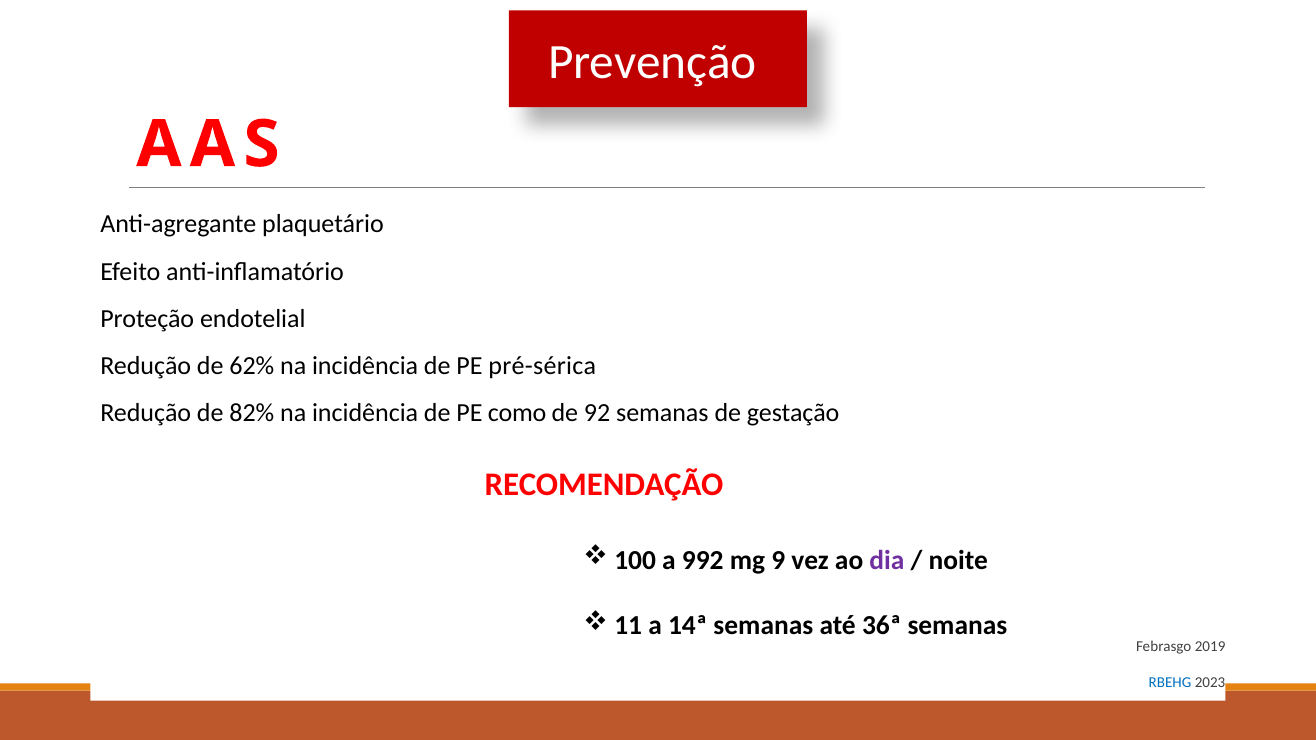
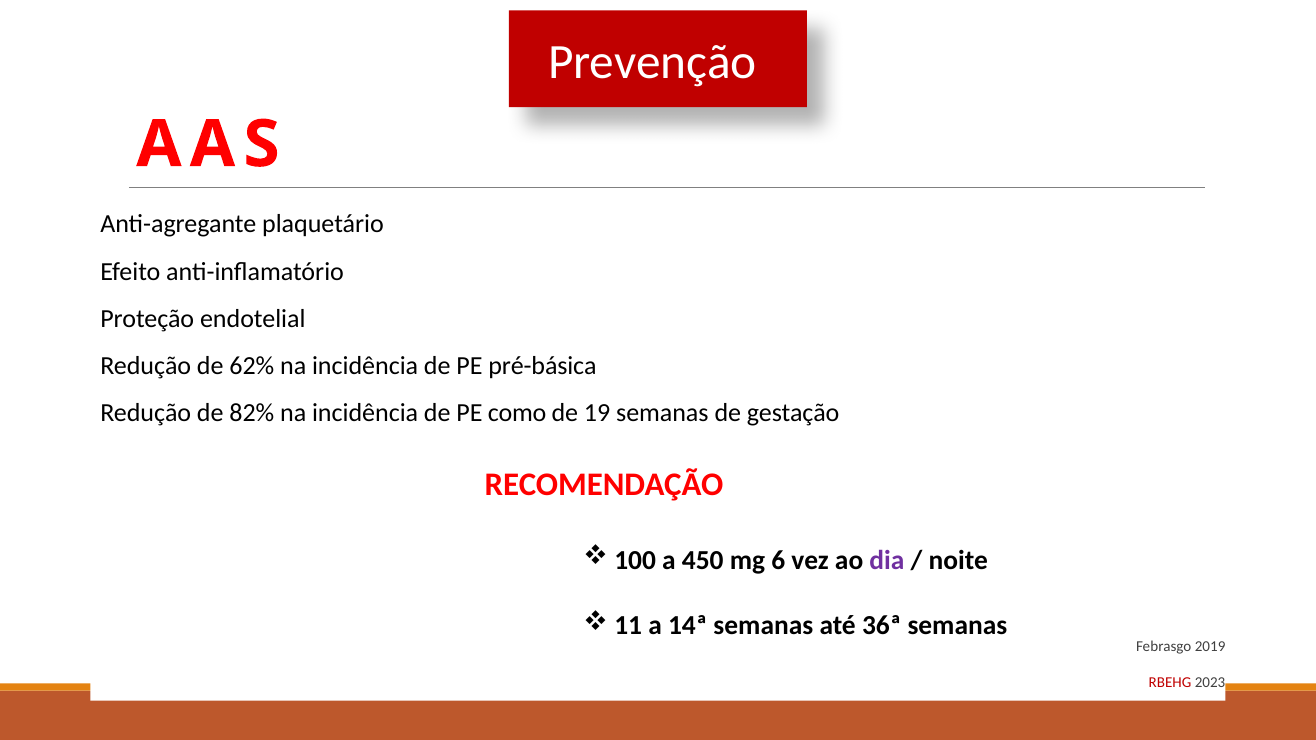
pré-sérica: pré-sérica -> pré-básica
92: 92 -> 19
992: 992 -> 450
9: 9 -> 6
RBEHG colour: blue -> red
